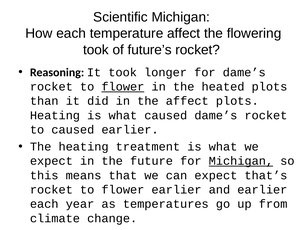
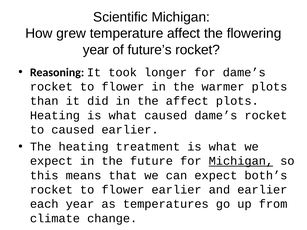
How each: each -> grew
took at (96, 50): took -> year
flower at (123, 87) underline: present -> none
heated: heated -> warmer
that’s: that’s -> both’s
